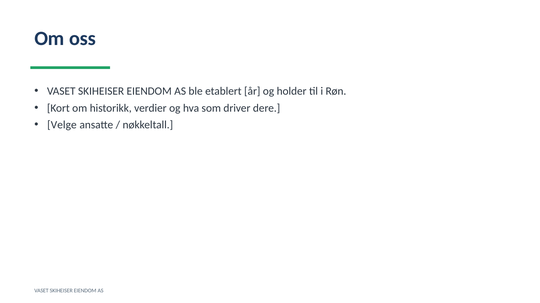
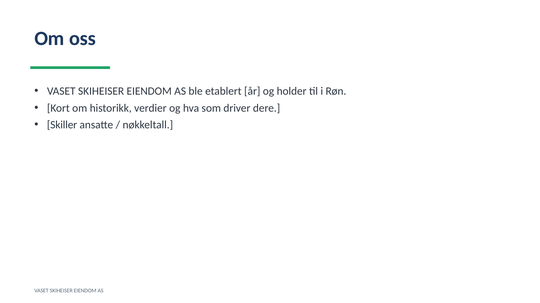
Velge: Velge -> Skiller
